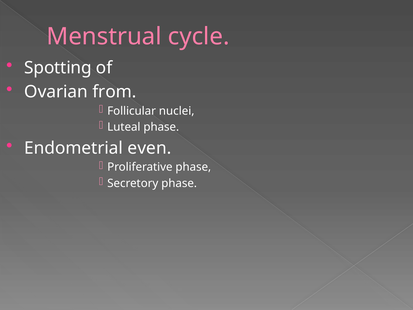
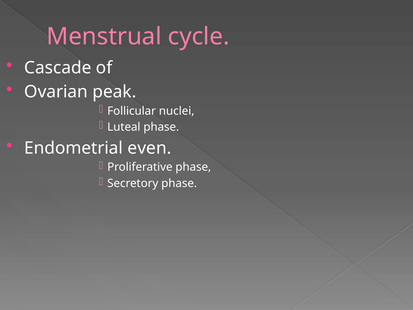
Spotting: Spotting -> Cascade
from: from -> peak
